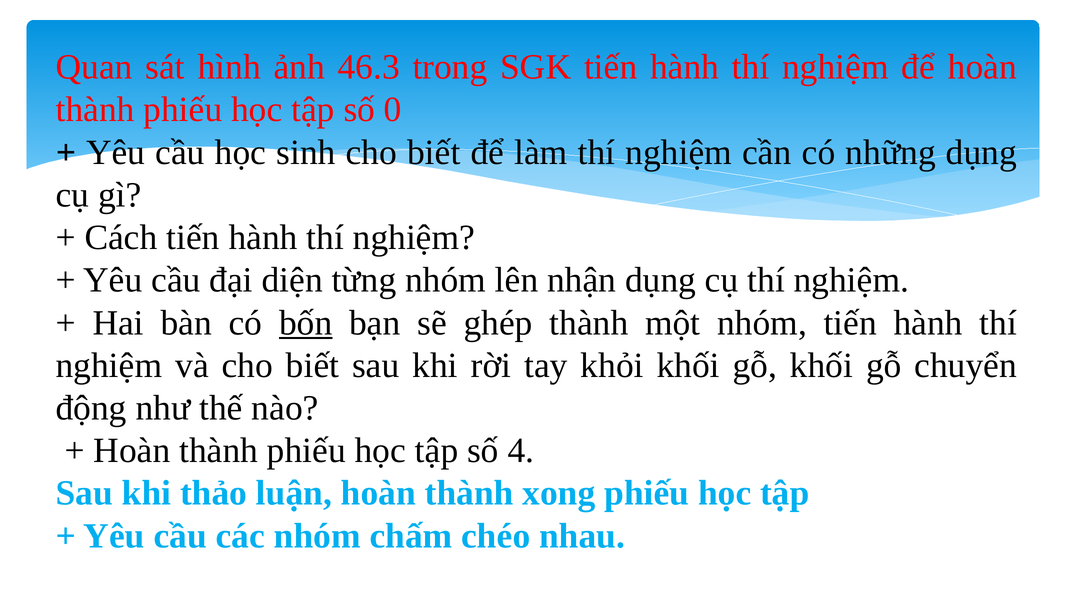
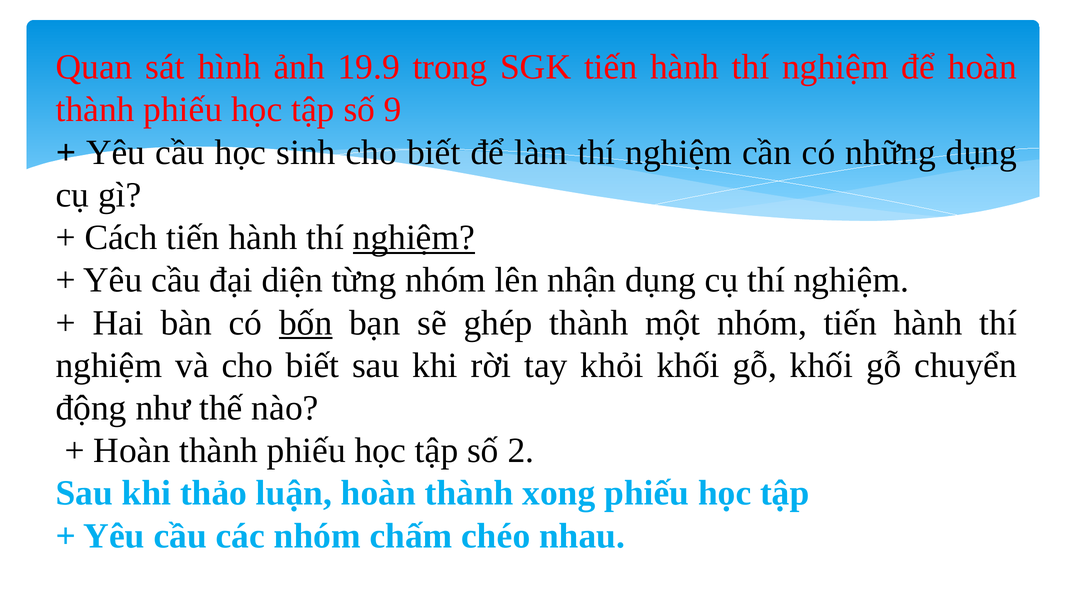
46.3: 46.3 -> 19.9
0: 0 -> 9
nghiệm at (414, 238) underline: none -> present
4: 4 -> 2
